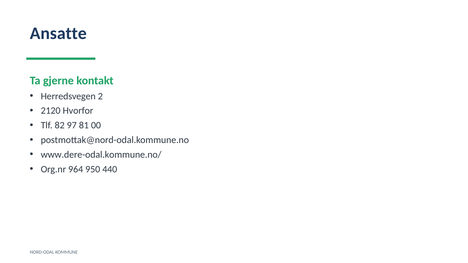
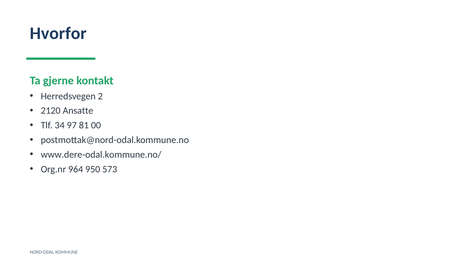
Ansatte: Ansatte -> Hvorfor
Hvorfor: Hvorfor -> Ansatte
82: 82 -> 34
440: 440 -> 573
